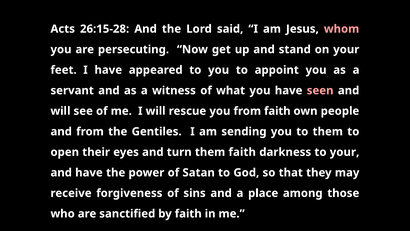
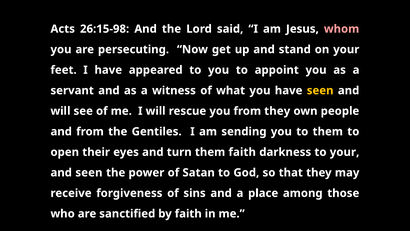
26:15-28: 26:15-28 -> 26:15-98
seen at (320, 90) colour: pink -> yellow
from faith: faith -> they
and have: have -> seen
